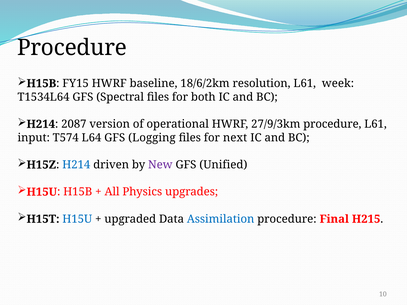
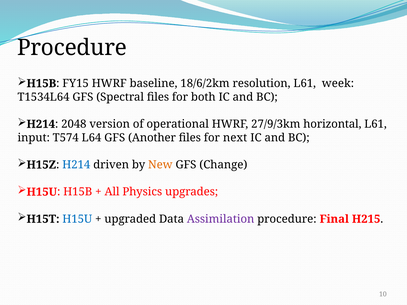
2087: 2087 -> 2048
27/9/3km procedure: procedure -> horizontal
Logging: Logging -> Another
New colour: purple -> orange
Unified: Unified -> Change
Assimilation colour: blue -> purple
